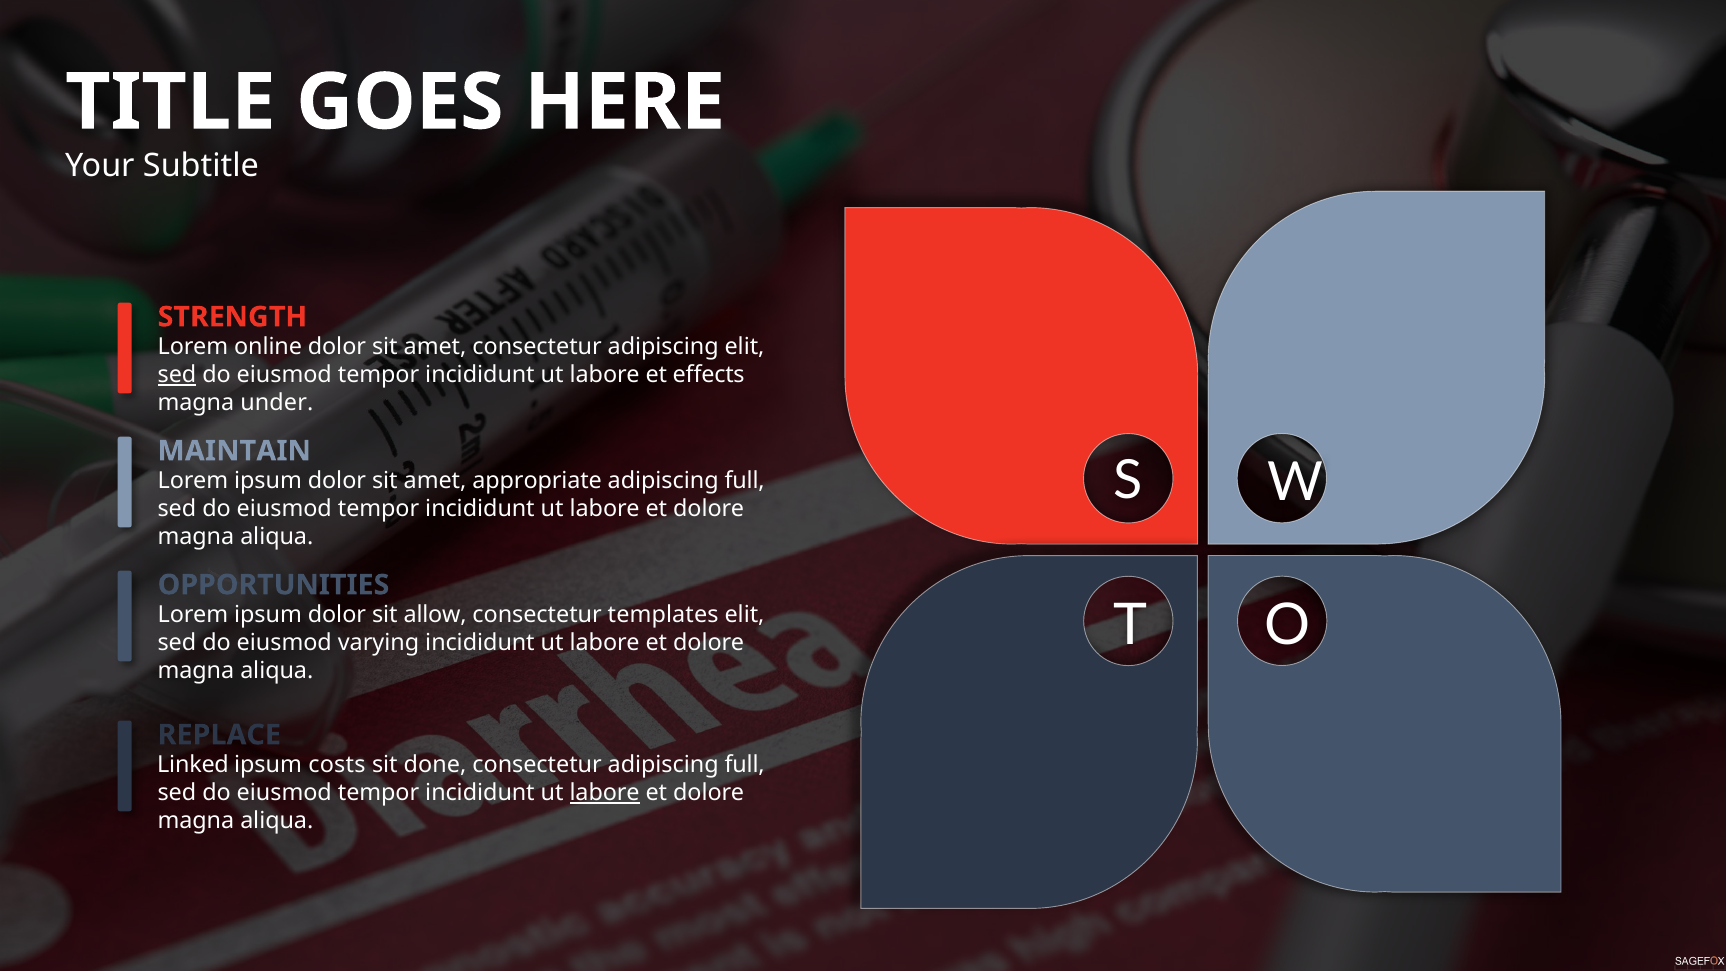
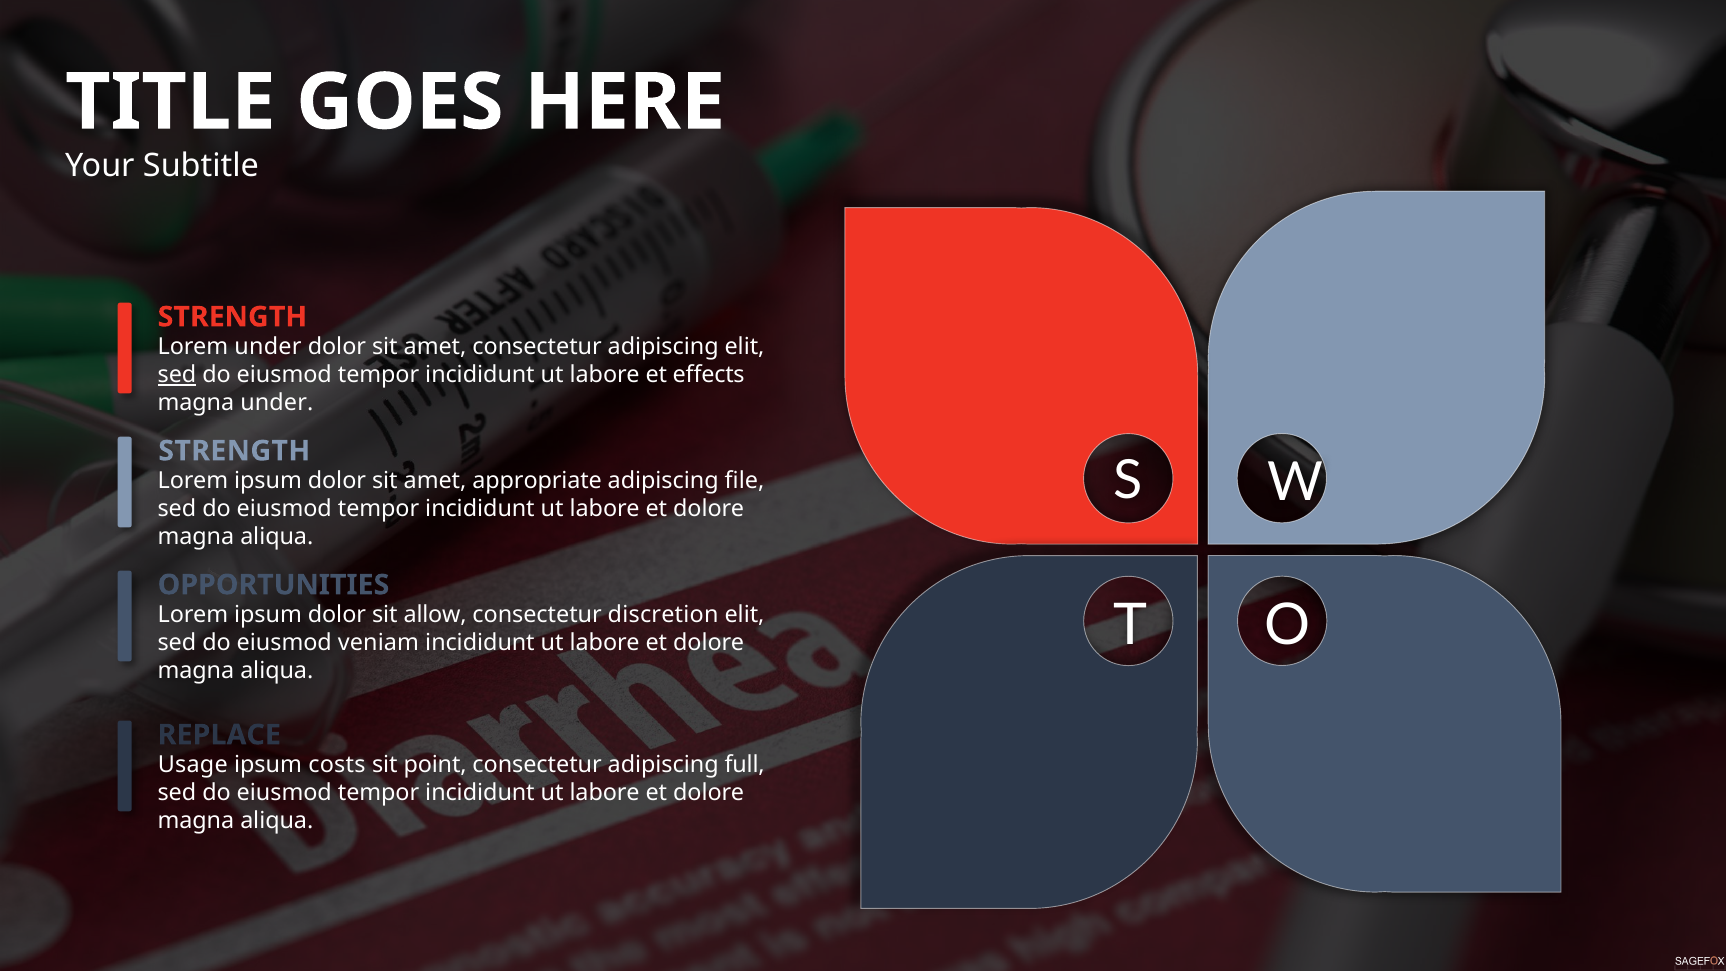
Lorem online: online -> under
MAINTAIN at (234, 451): MAINTAIN -> STRENGTH
full at (745, 481): full -> file
templates: templates -> discretion
varying: varying -> veniam
Linked: Linked -> Usage
done: done -> point
labore at (605, 793) underline: present -> none
